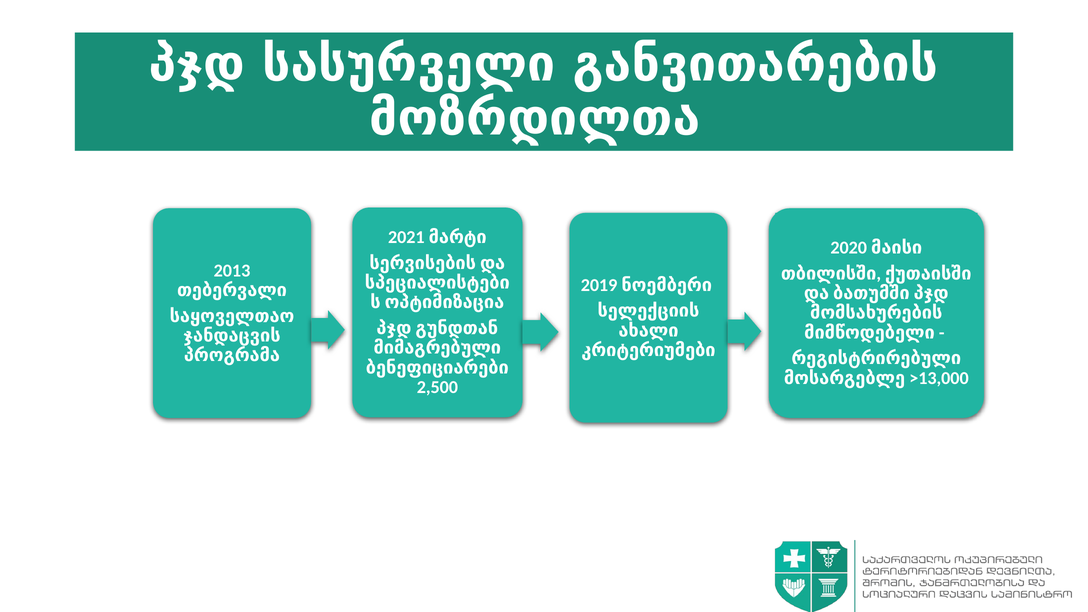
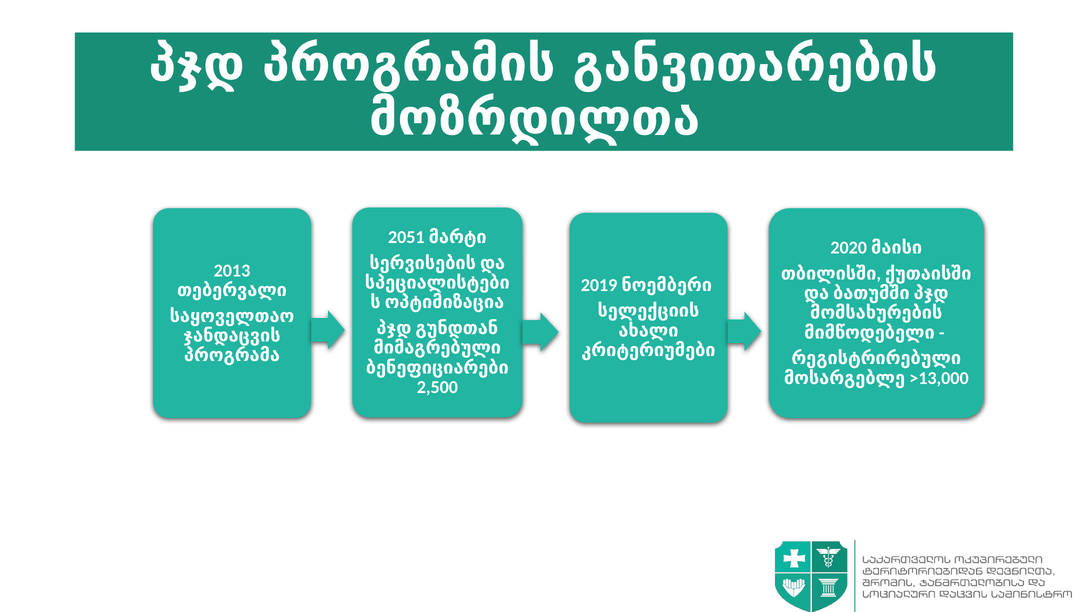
სასურველი: სასურველი -> პროგრამის
2021: 2021 -> 2051
